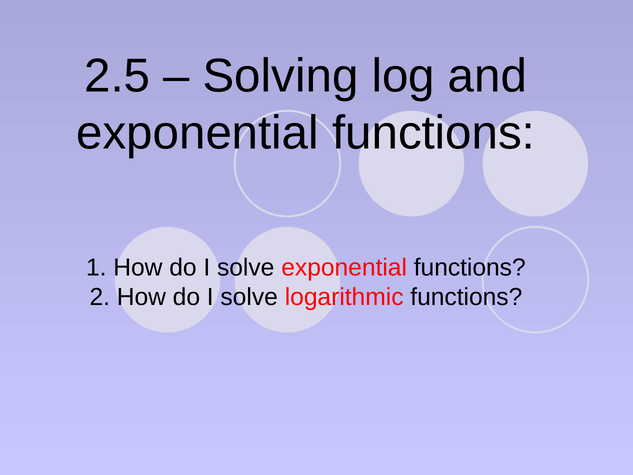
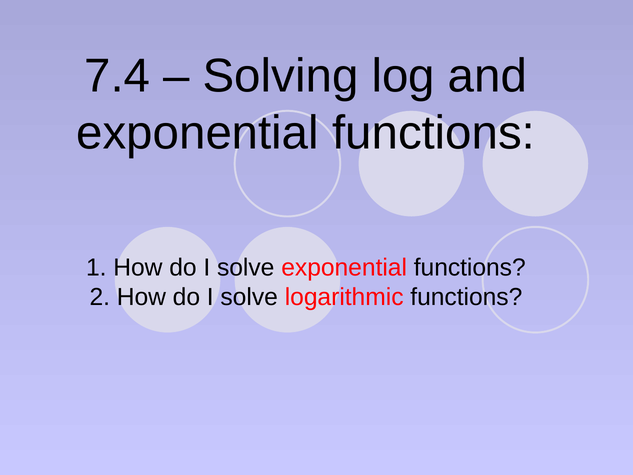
2.5: 2.5 -> 7.4
